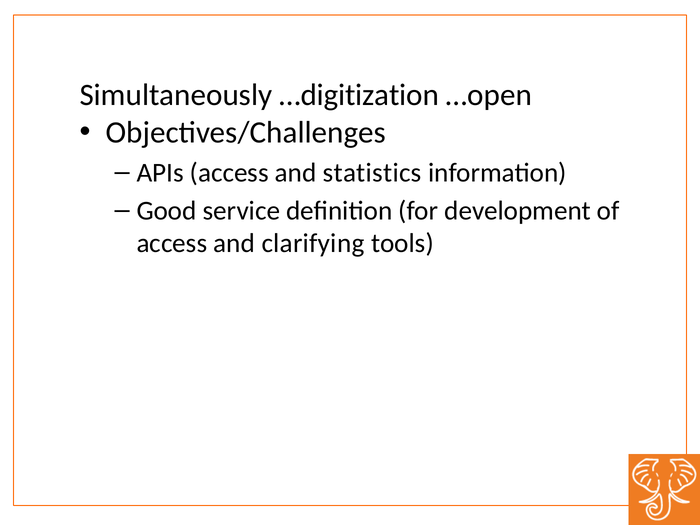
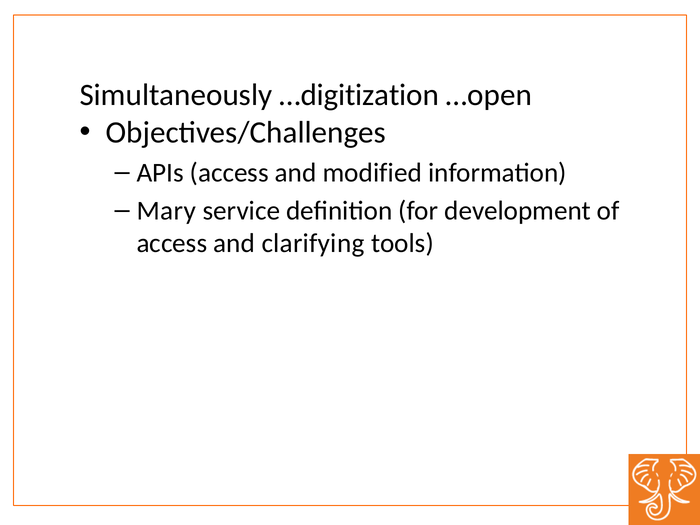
statistics: statistics -> modified
Good: Good -> Mary
